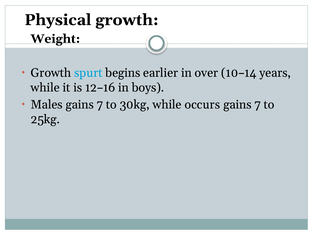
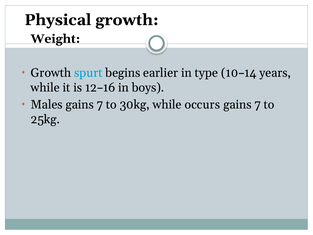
over: over -> type
